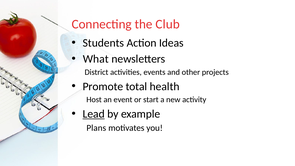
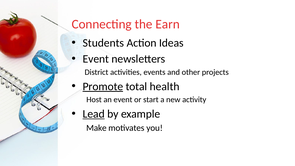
Club: Club -> Earn
What at (96, 59): What -> Event
Promote underline: none -> present
Plans: Plans -> Make
